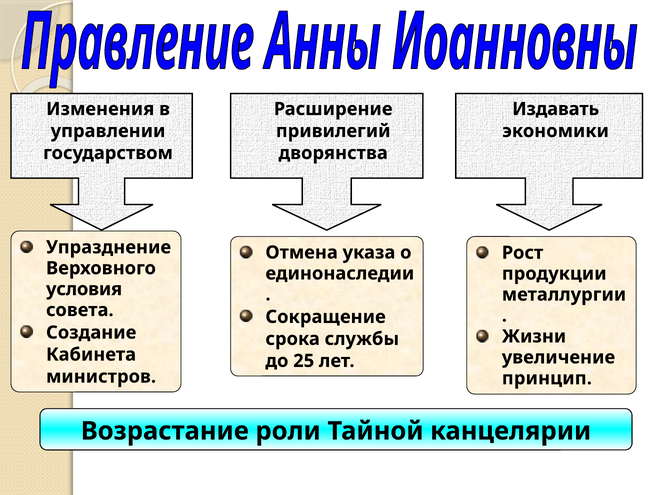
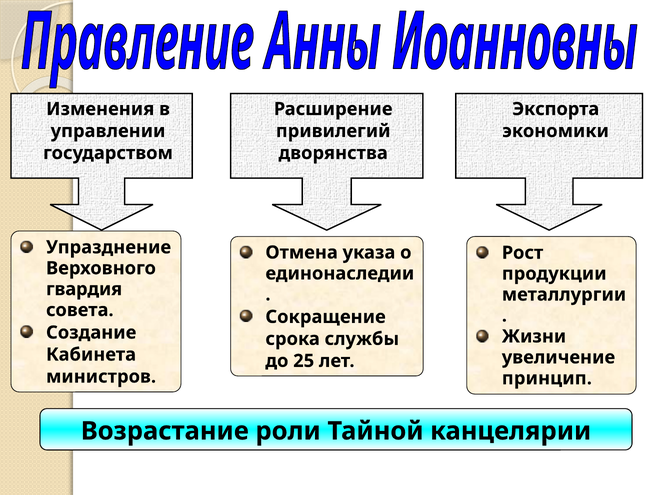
Издавать: Издавать -> Экспорта
условия: условия -> гвардия
